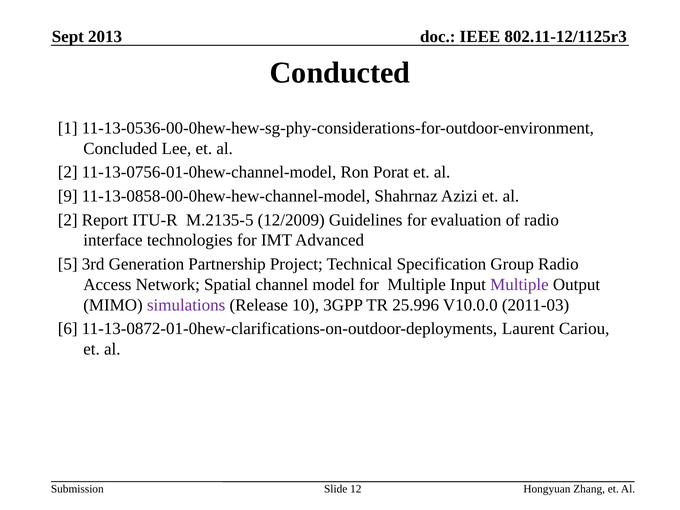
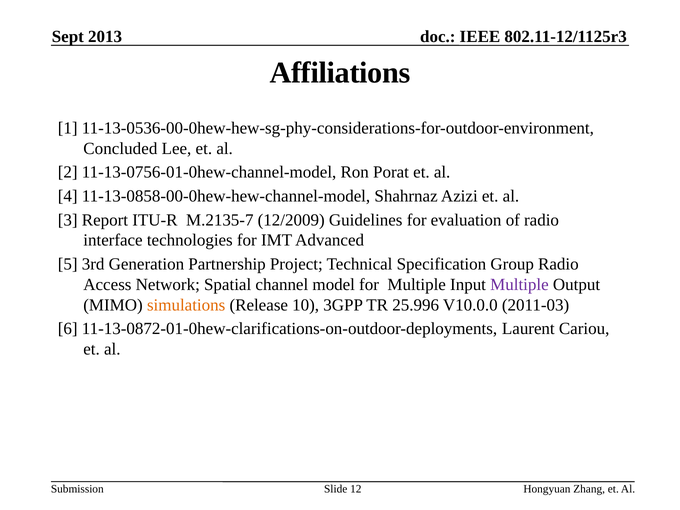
Conducted: Conducted -> Affiliations
9: 9 -> 4
2 at (68, 220): 2 -> 3
M.2135-5: M.2135-5 -> M.2135-7
simulations colour: purple -> orange
